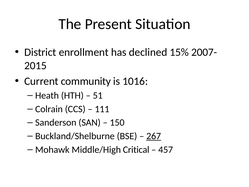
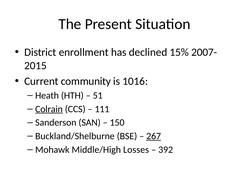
Colrain underline: none -> present
Critical: Critical -> Losses
457: 457 -> 392
